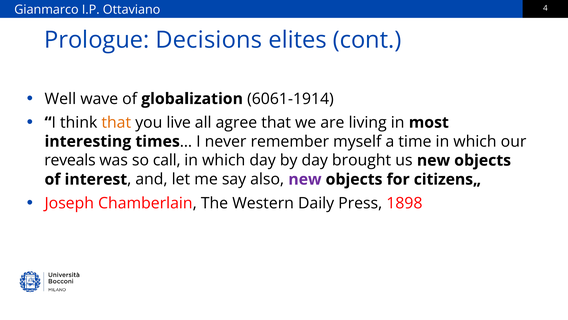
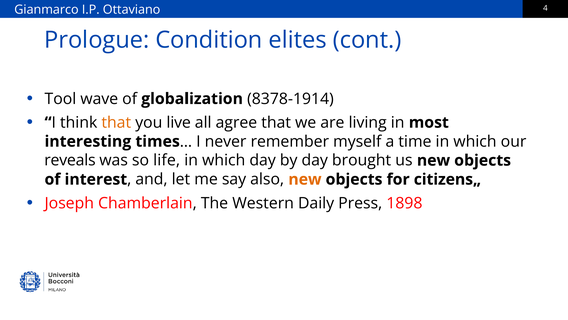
Decisions: Decisions -> Condition
Well: Well -> Tool
6061-1914: 6061-1914 -> 8378-1914
call: call -> life
new at (305, 179) colour: purple -> orange
